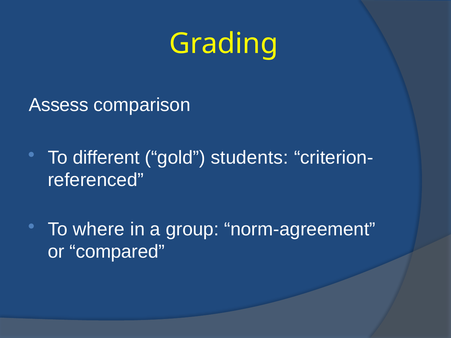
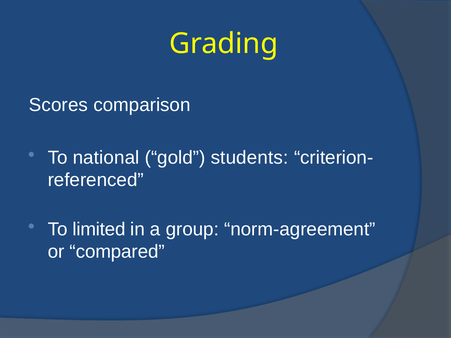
Assess: Assess -> Scores
different: different -> national
where: where -> limited
